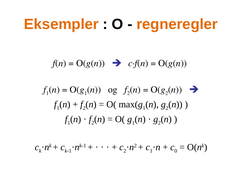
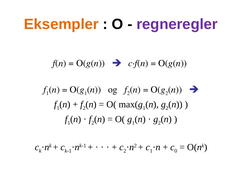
regneregler colour: orange -> purple
